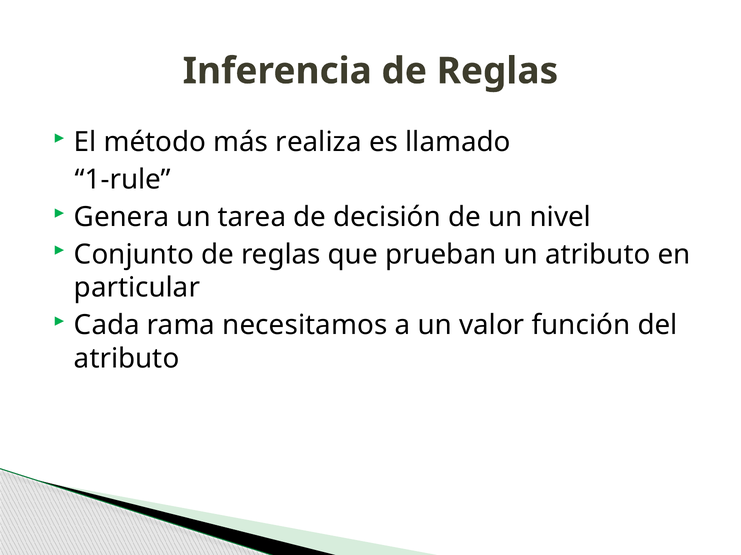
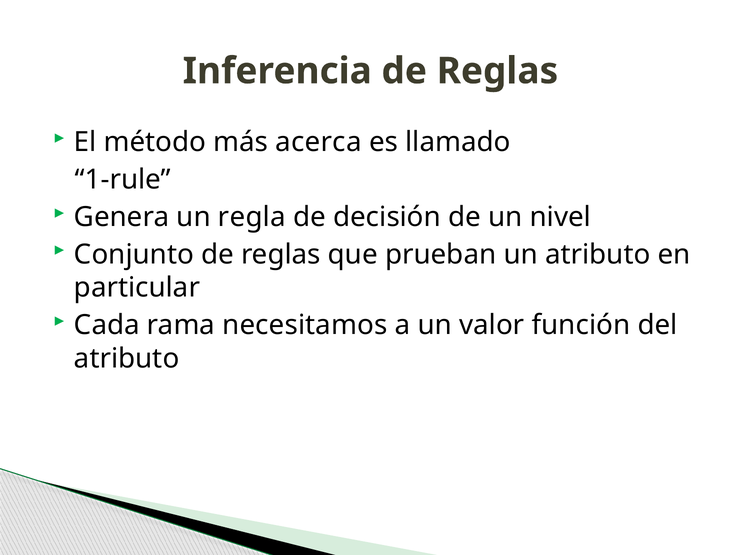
realiza: realiza -> acerca
tarea: tarea -> regla
